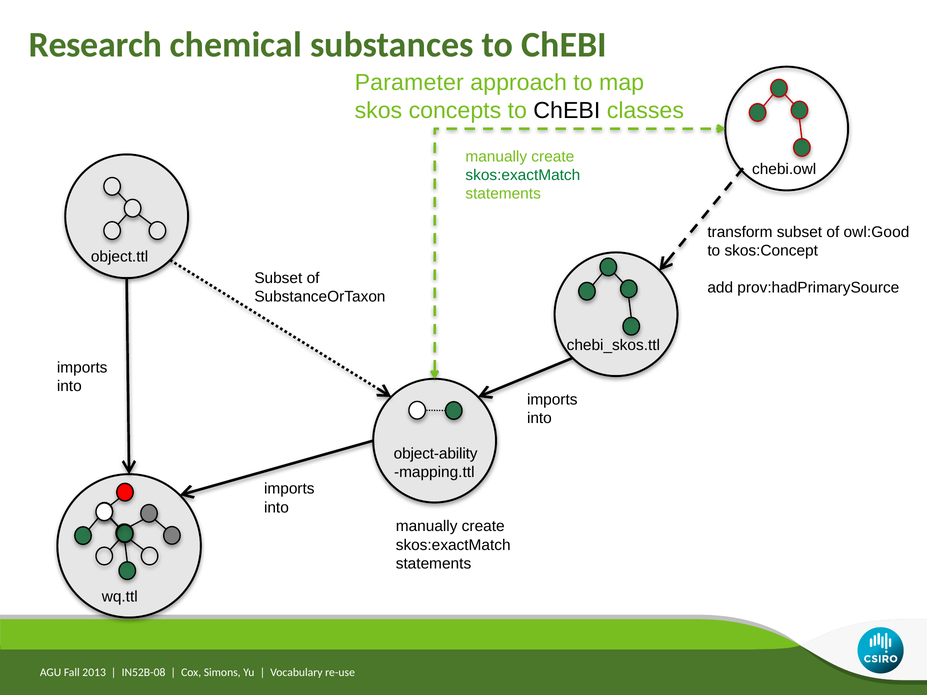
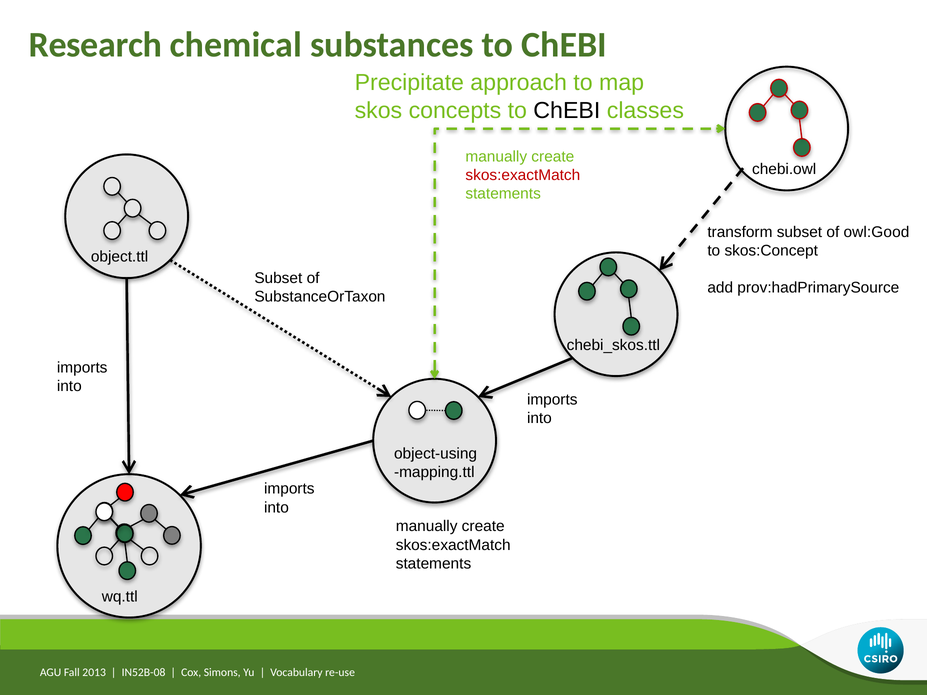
Parameter: Parameter -> Precipitate
skos:exactMatch at (523, 175) colour: green -> red
object-ability: object-ability -> object-using
